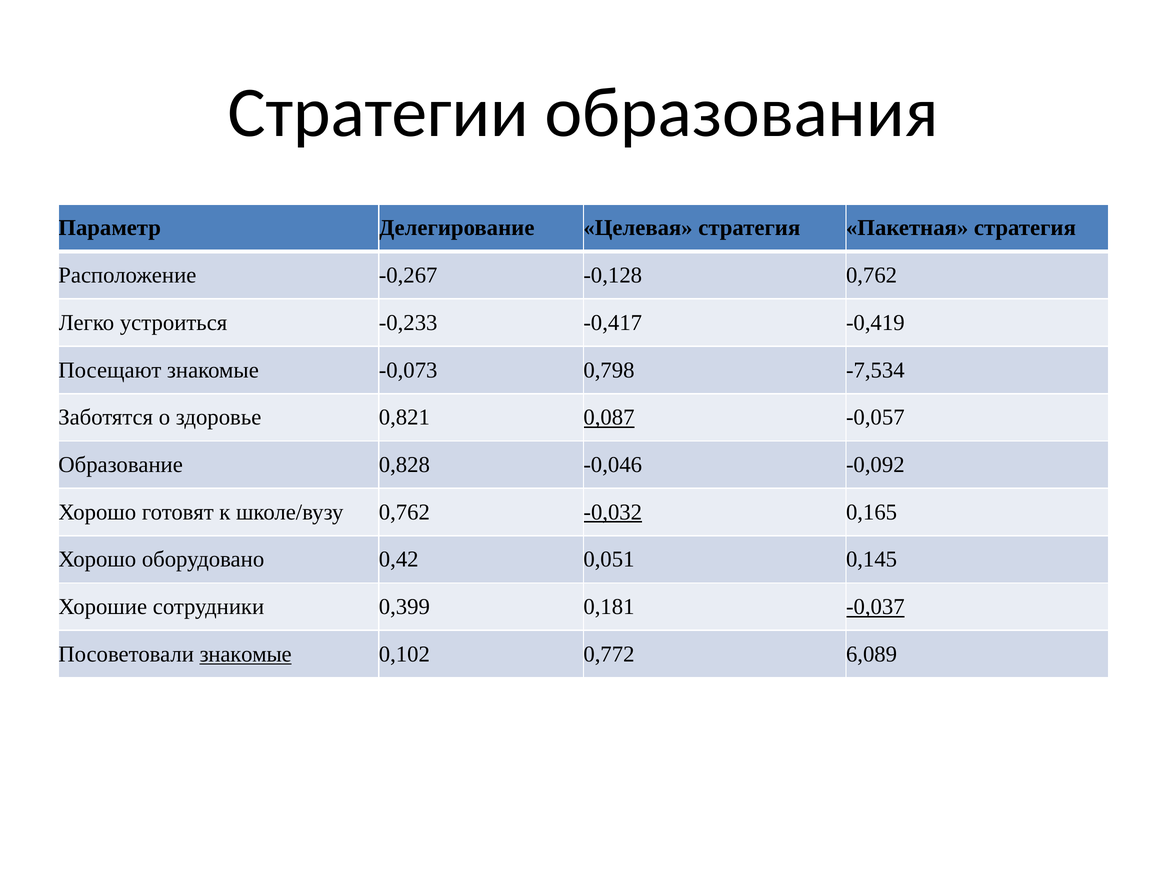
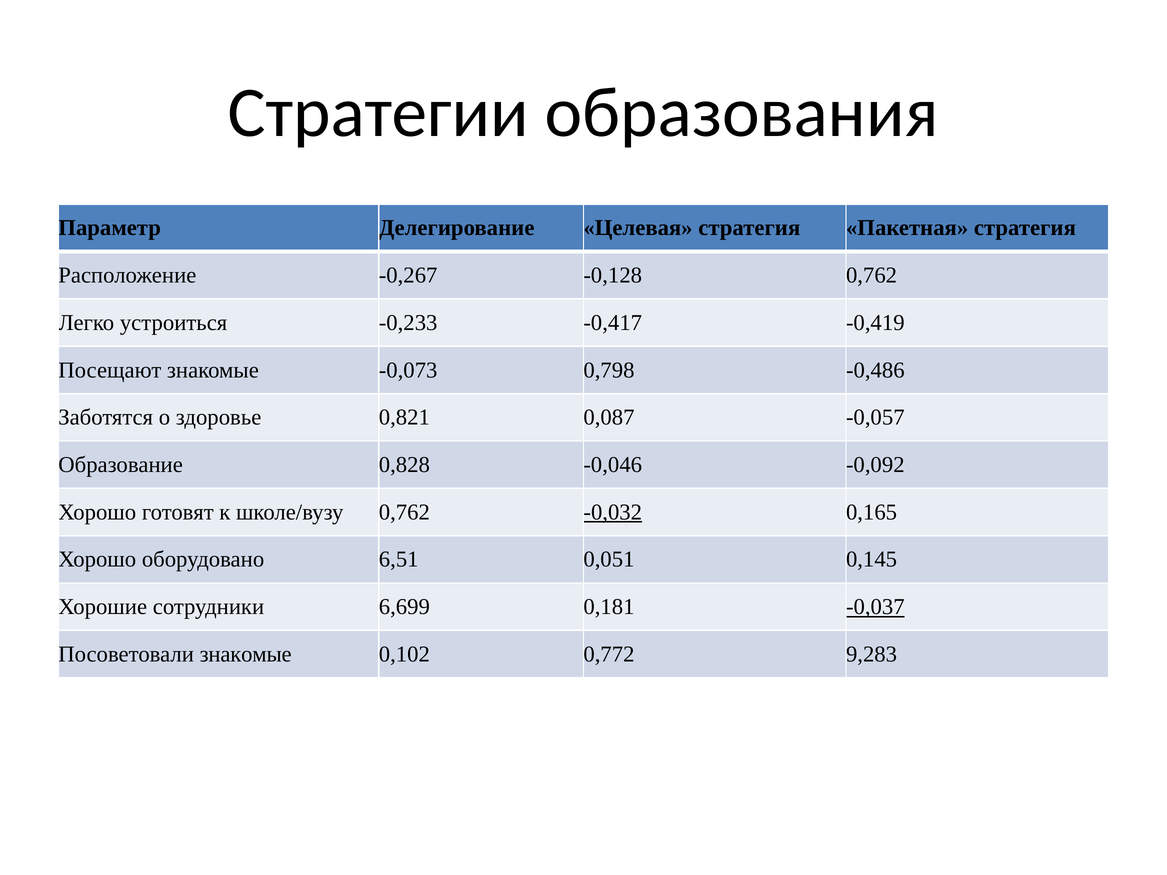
-7,534: -7,534 -> -0,486
0,087 underline: present -> none
0,42: 0,42 -> 6,51
0,399: 0,399 -> 6,699
знакомые at (246, 654) underline: present -> none
6,089: 6,089 -> 9,283
